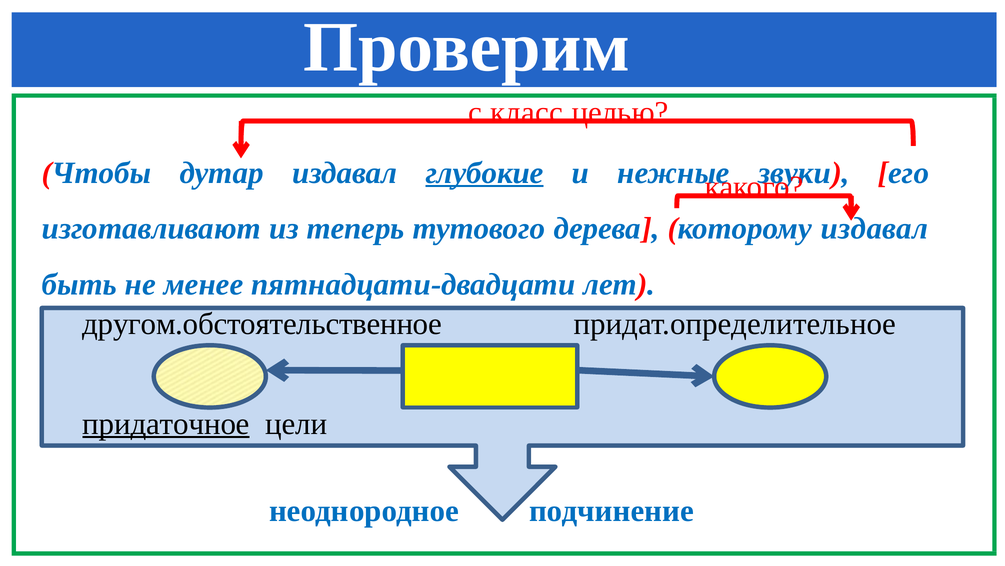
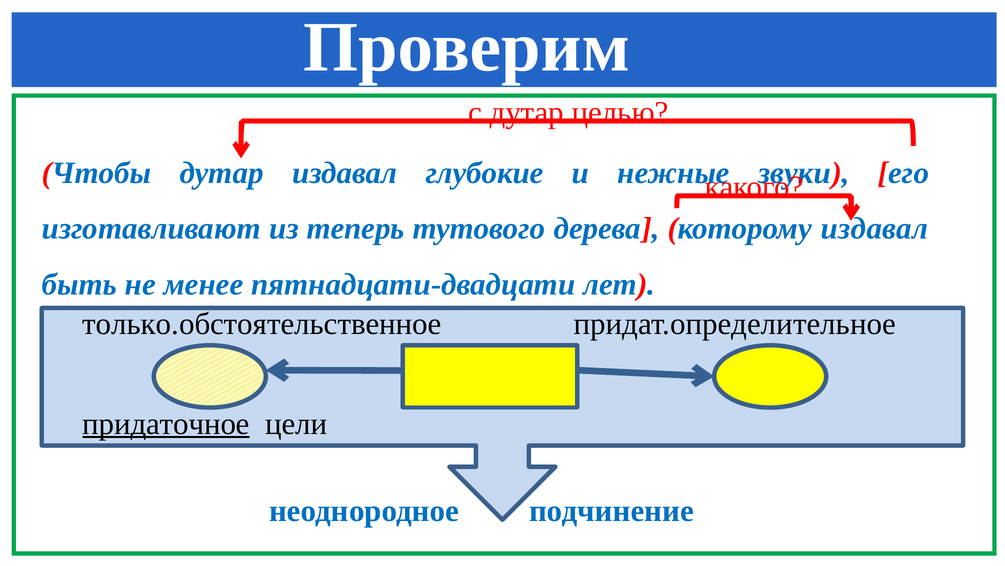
с класс: класс -> дутар
глубокие underline: present -> none
другом.обстоятельственное: другом.обстоятельственное -> только.обстоятельственное
